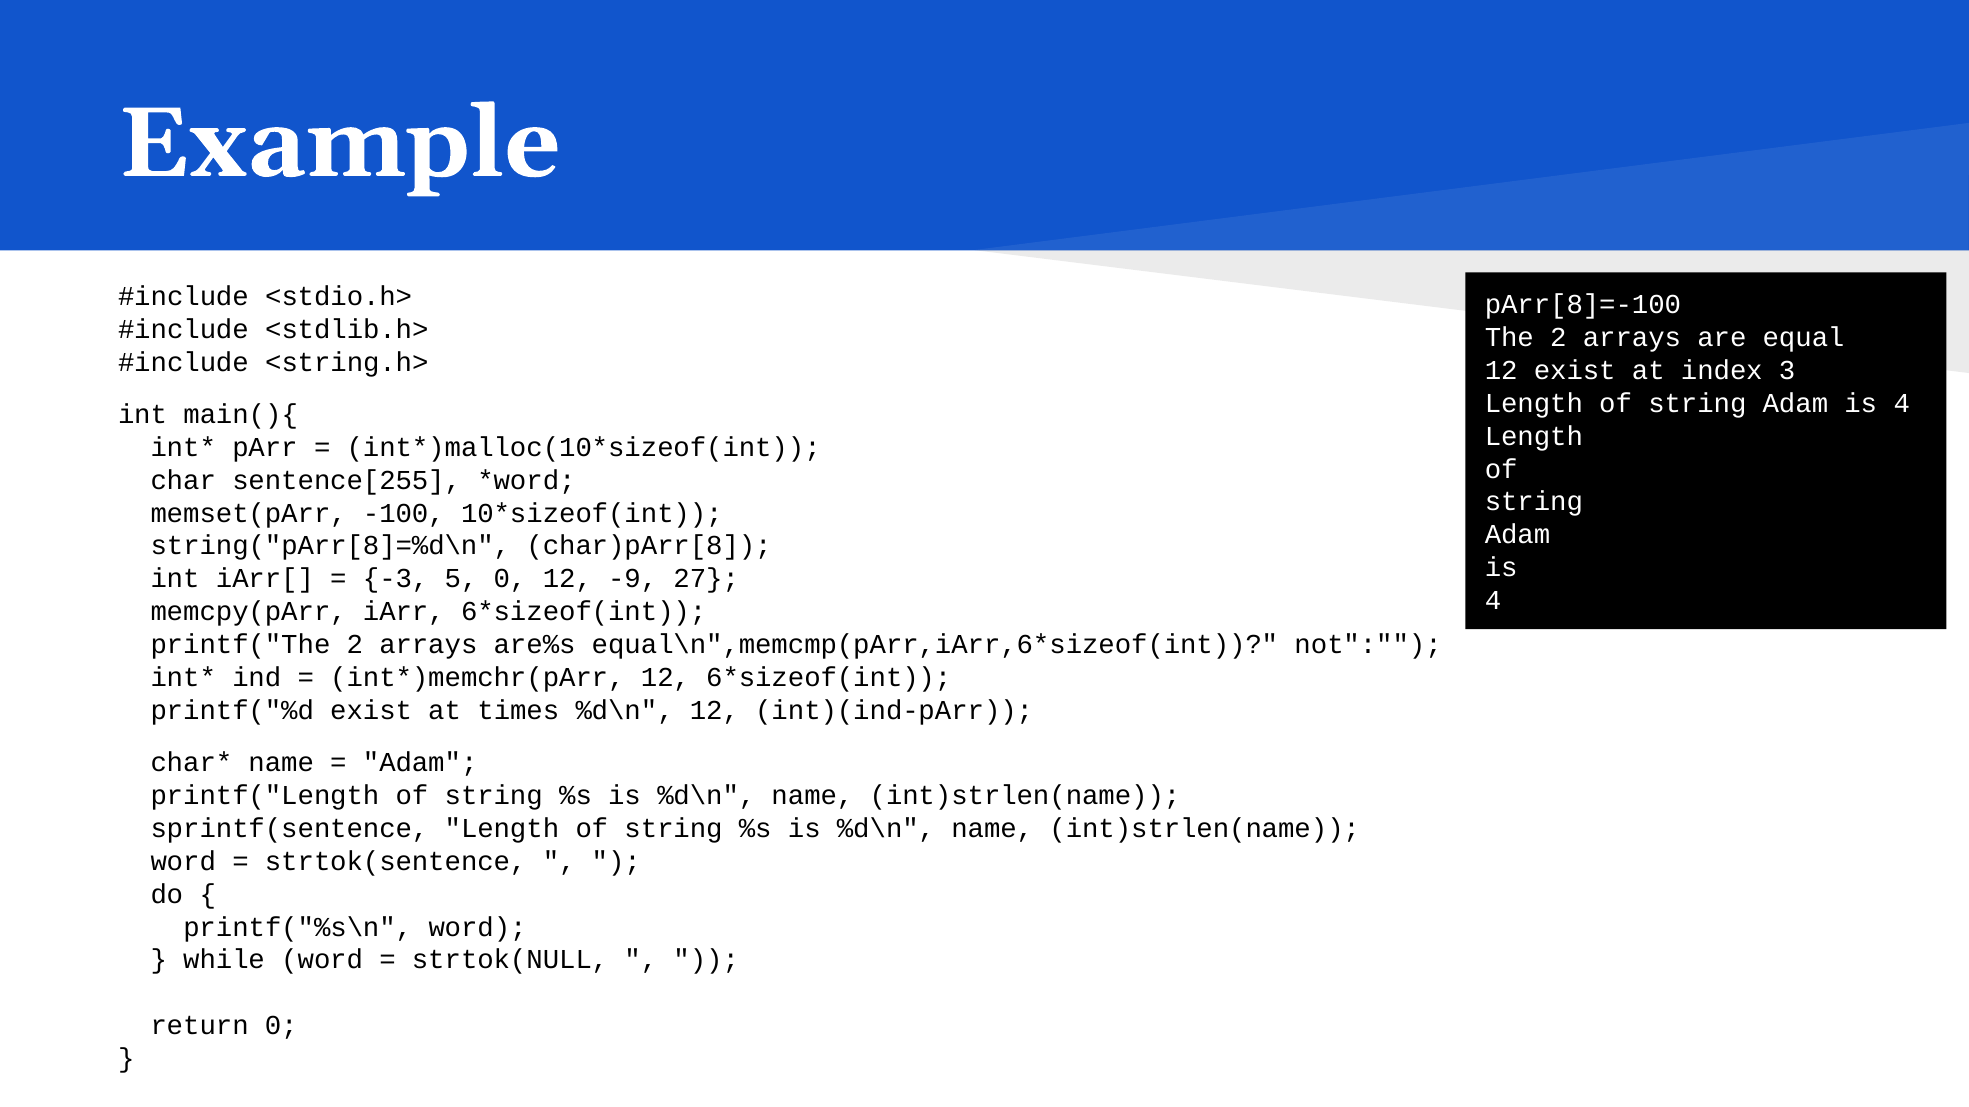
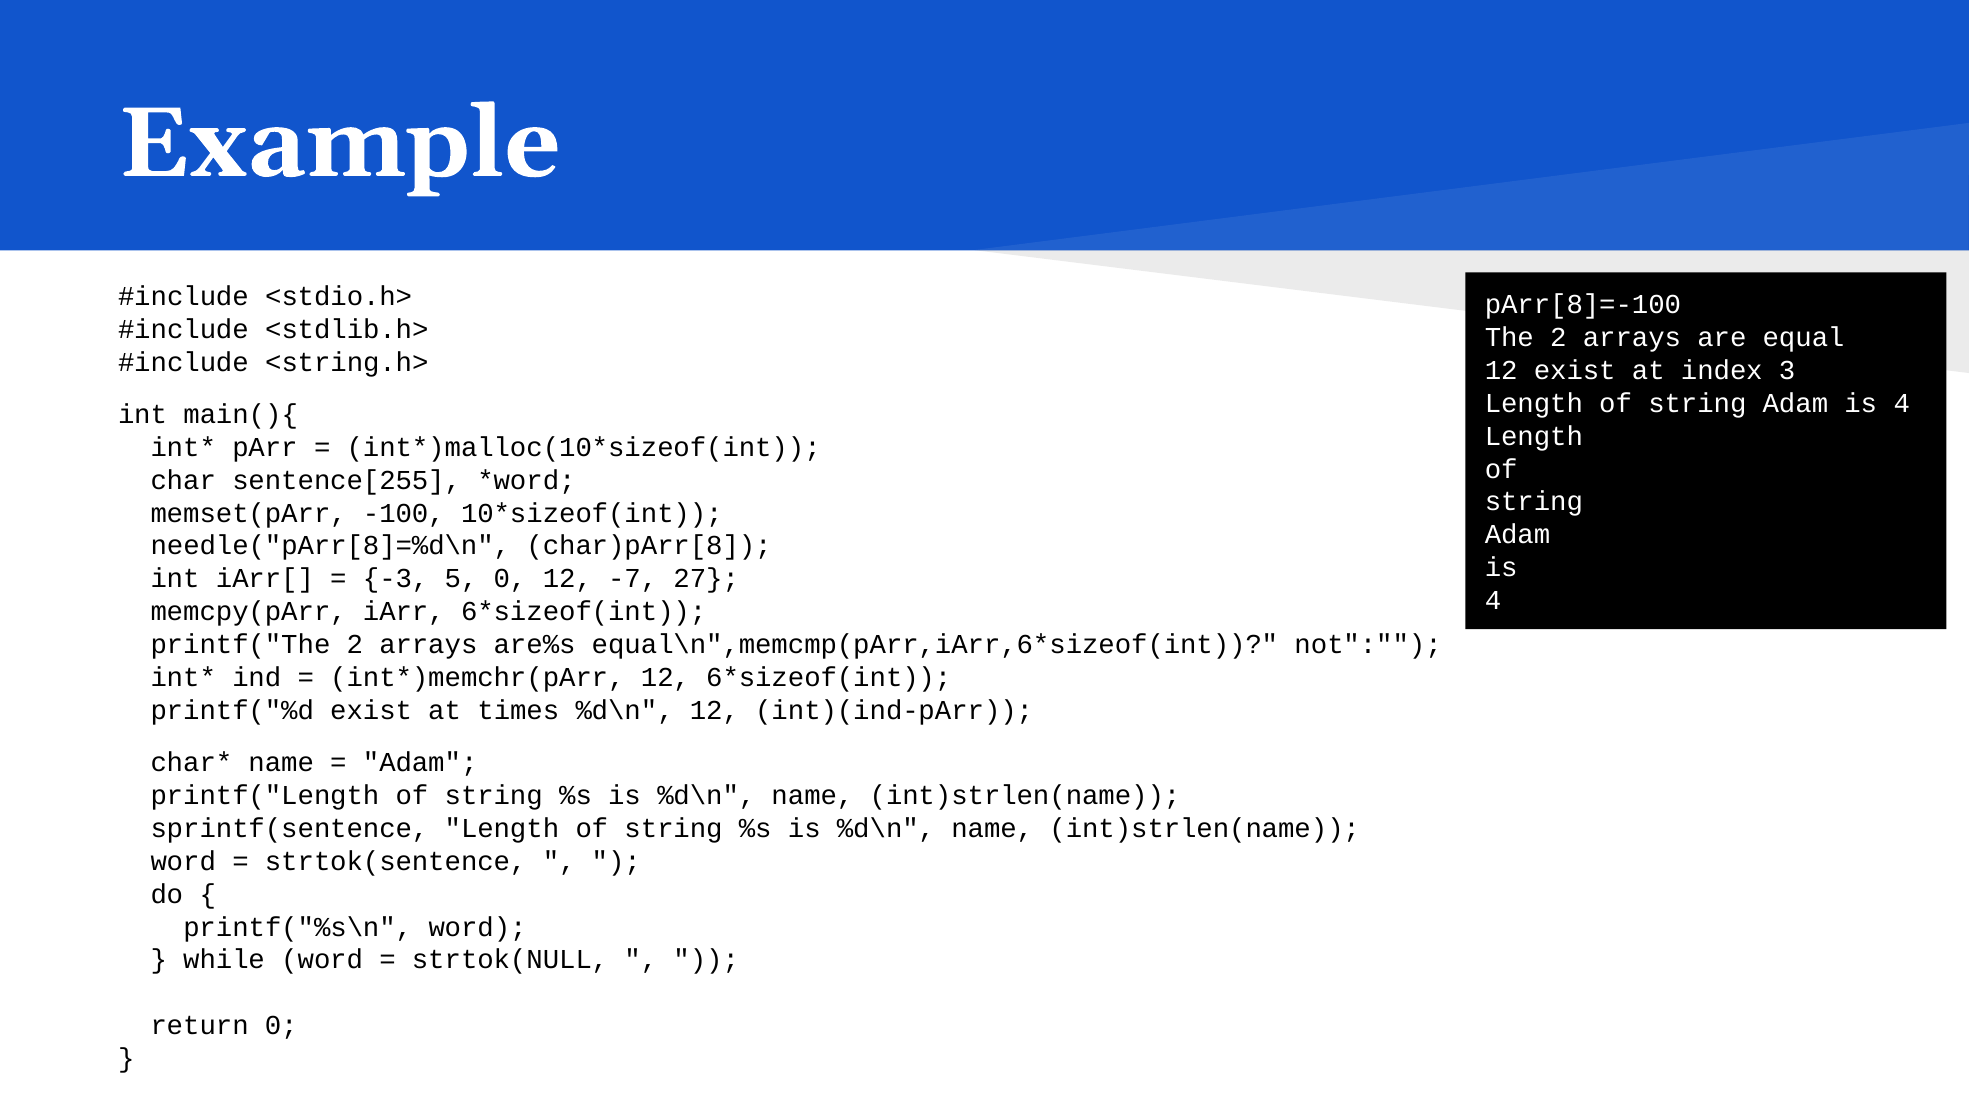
string("pArr[8]=%d\n: string("pArr[8]=%d\n -> needle("pArr[8]=%d\n
-9: -9 -> -7
